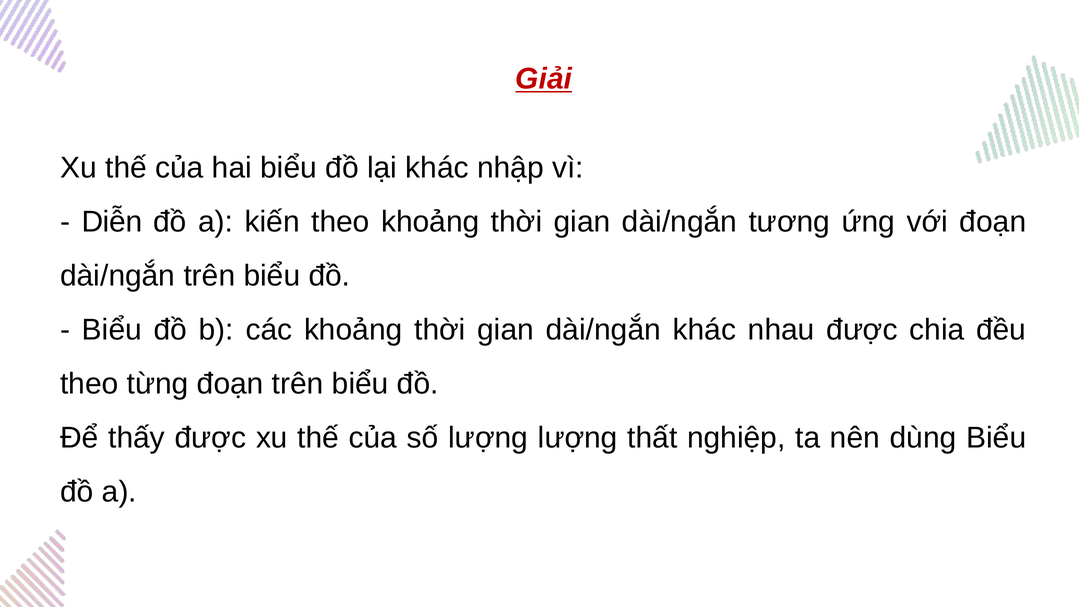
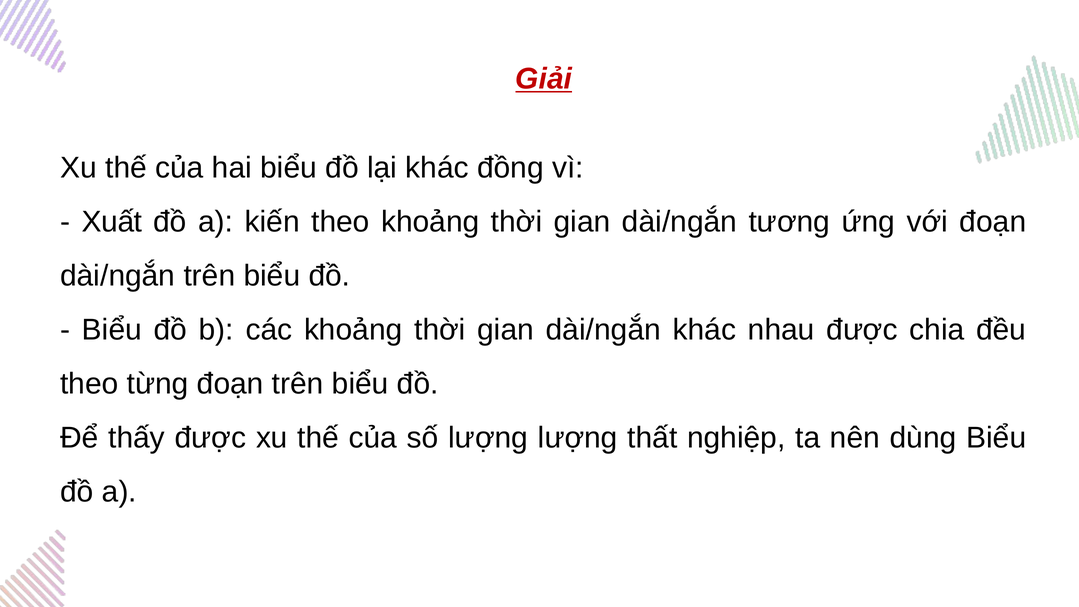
nhập: nhập -> đồng
Diễn: Diễn -> Xuất
